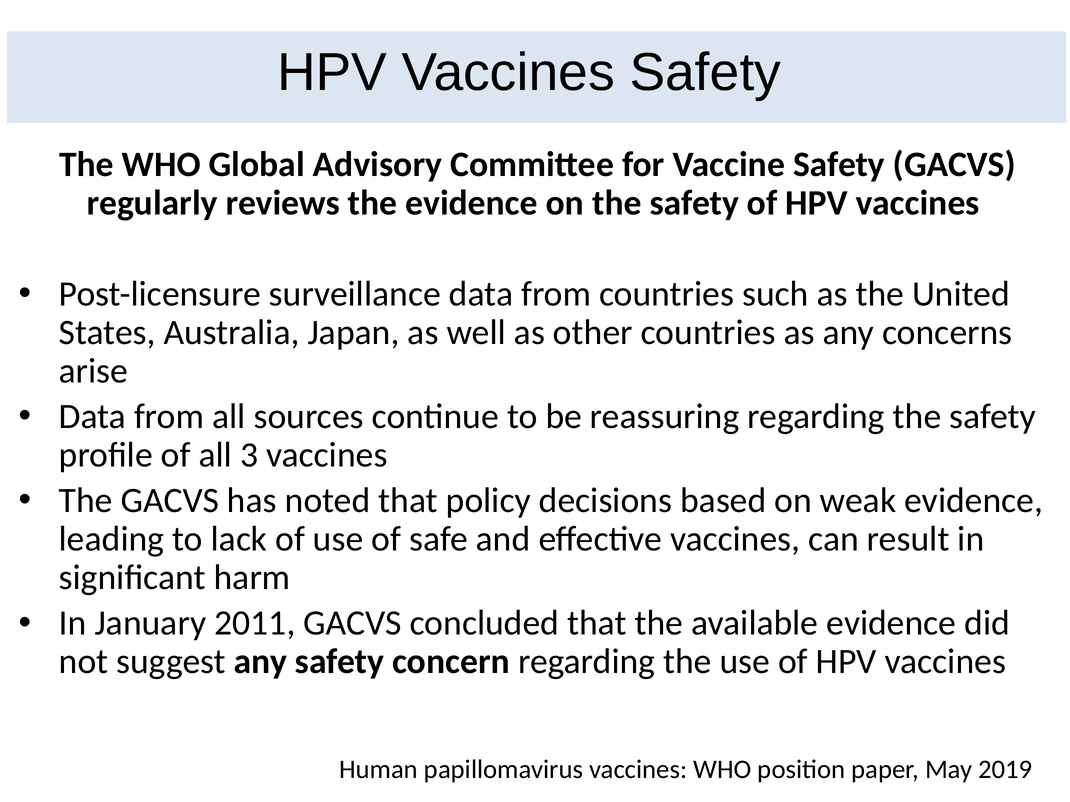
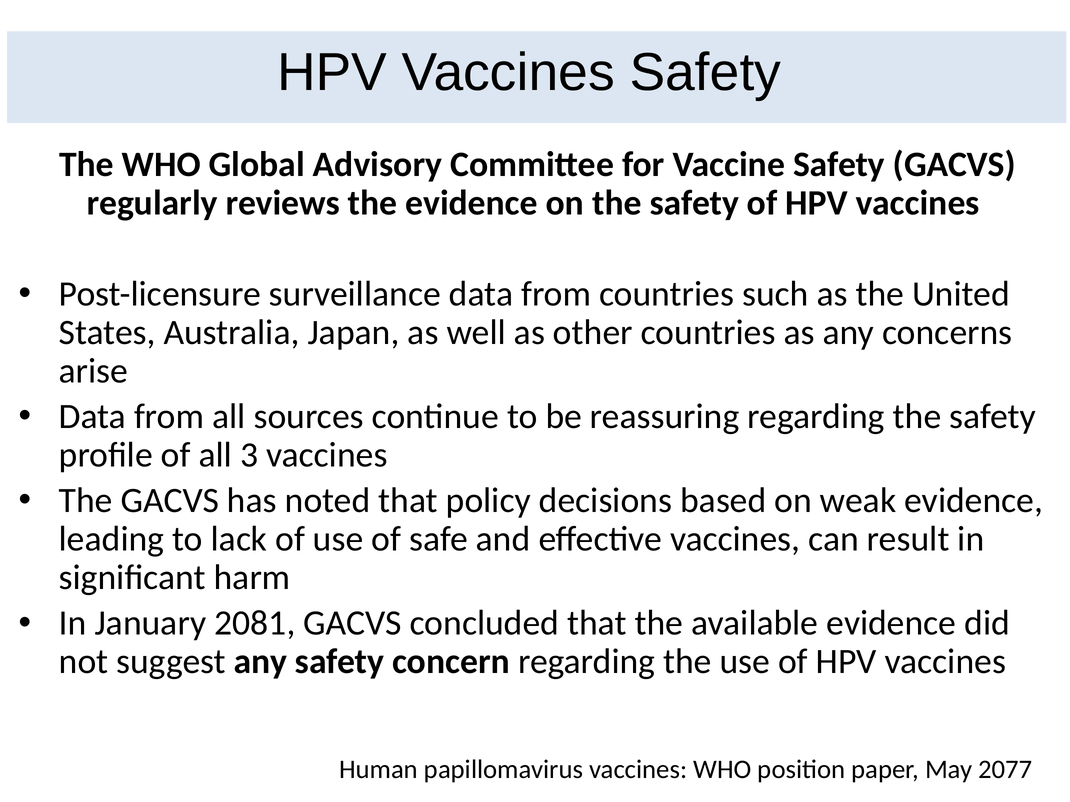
2011: 2011 -> 2081
2019: 2019 -> 2077
